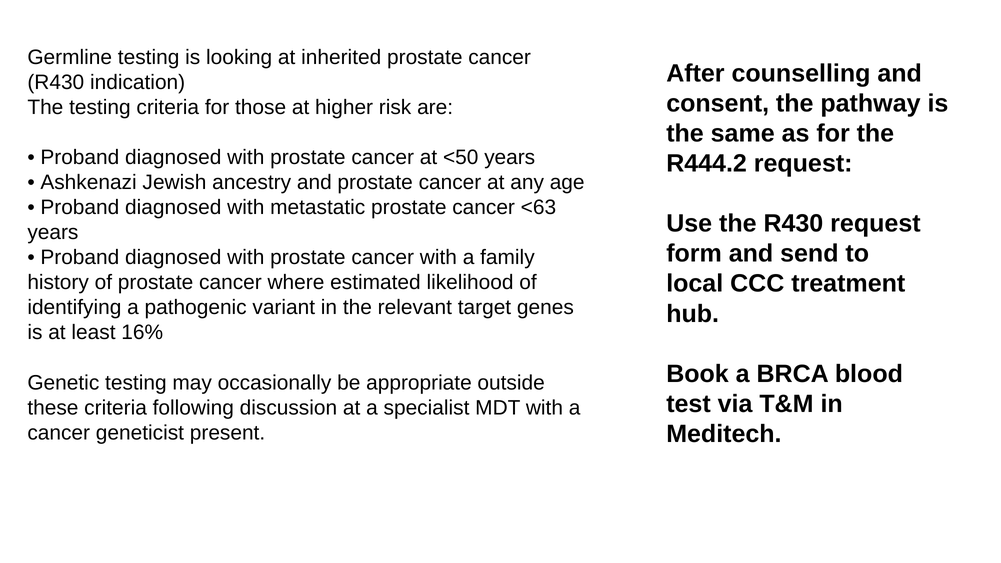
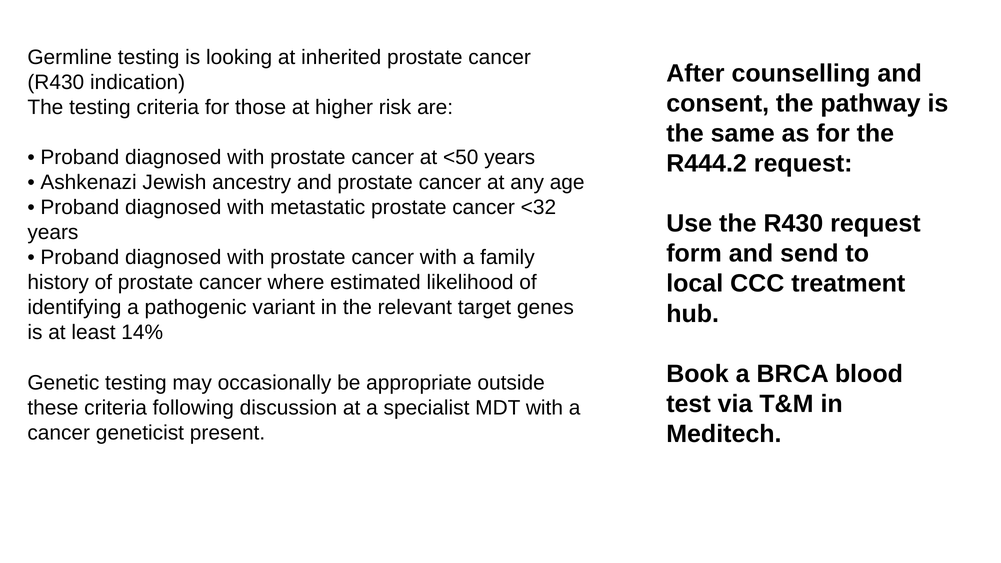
<63: <63 -> <32
16%: 16% -> 14%
